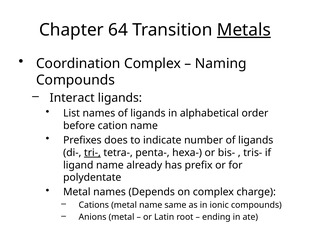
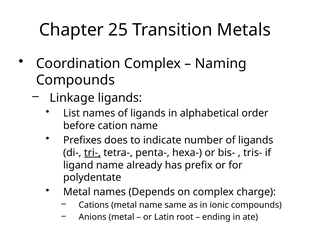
64: 64 -> 25
Metals underline: present -> none
Interact: Interact -> Linkage
